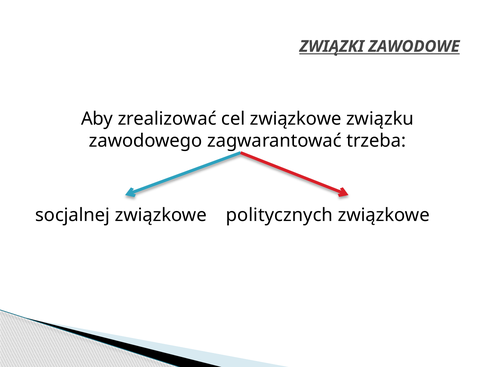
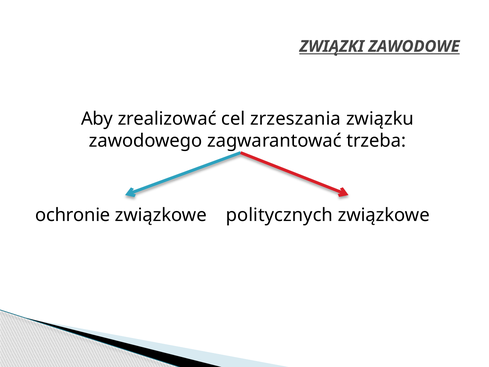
cel związkowe: związkowe -> zrzeszania
socjalnej: socjalnej -> ochronie
